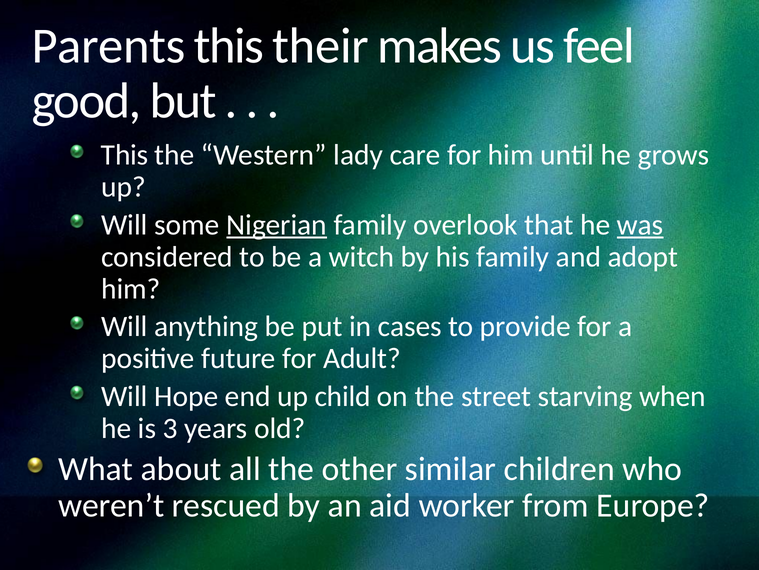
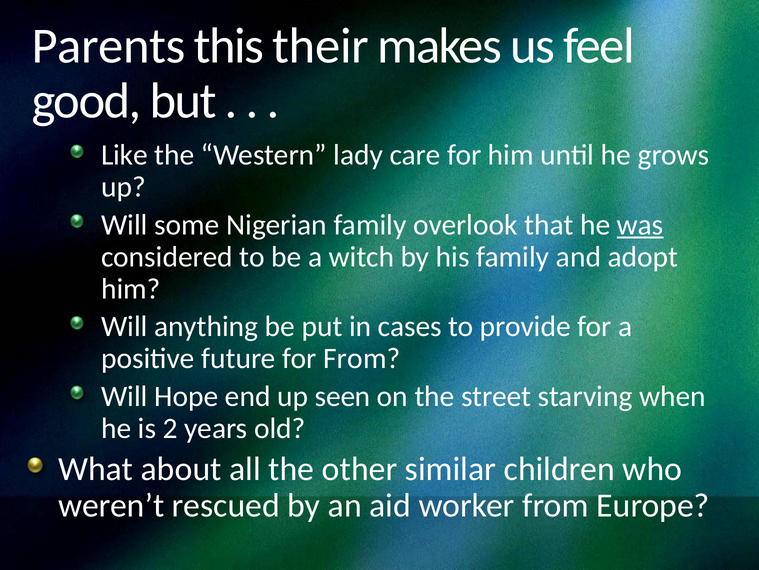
This at (125, 155): This -> Like
Nigerian underline: present -> none
for Adult: Adult -> From
child: child -> seen
3: 3 -> 2
